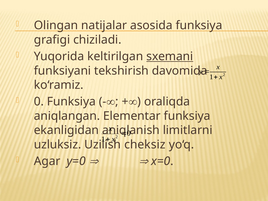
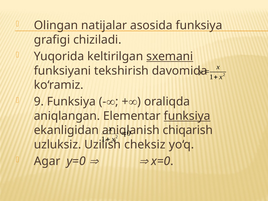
0 at (39, 102): 0 -> 9
funksiya at (187, 116) underline: none -> present
limitlarni: limitlarni -> chiqarish
